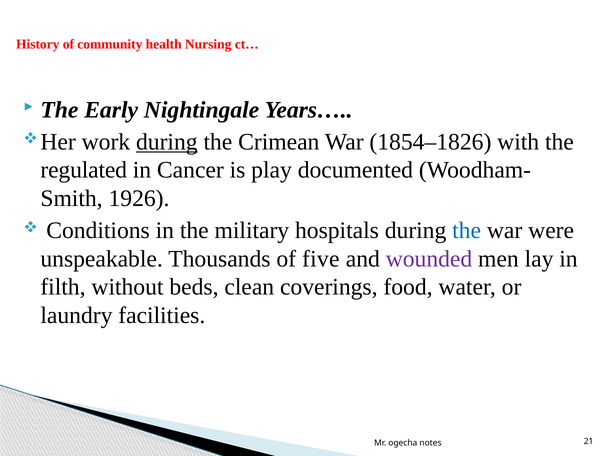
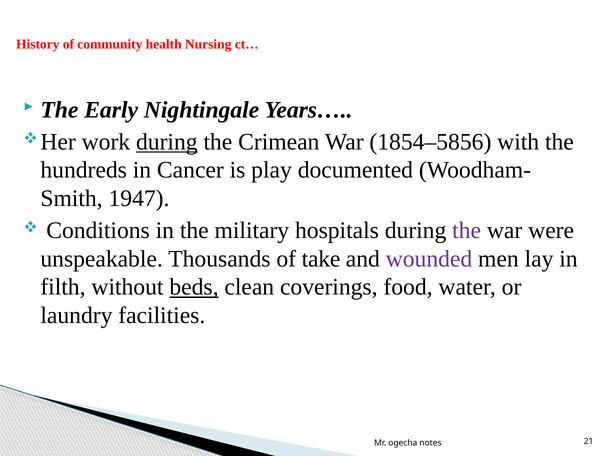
1854–1826: 1854–1826 -> 1854–5856
regulated: regulated -> hundreds
1926: 1926 -> 1947
the at (467, 230) colour: blue -> purple
five: five -> take
beds underline: none -> present
